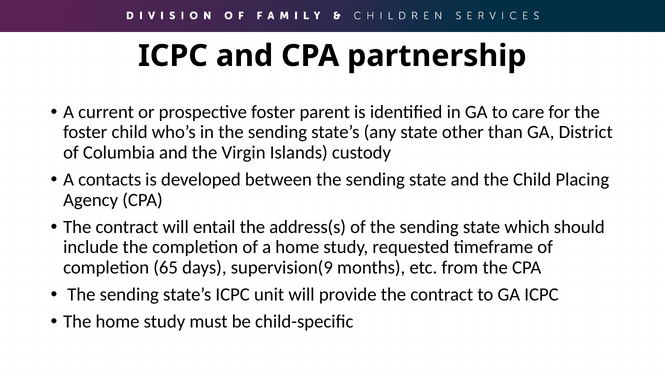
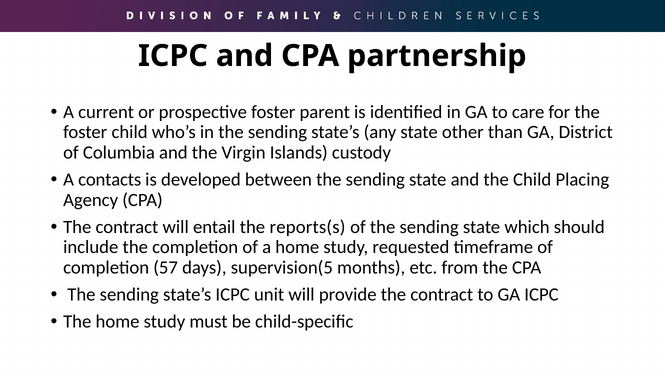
address(s: address(s -> reports(s
65: 65 -> 57
supervision(9: supervision(9 -> supervision(5
